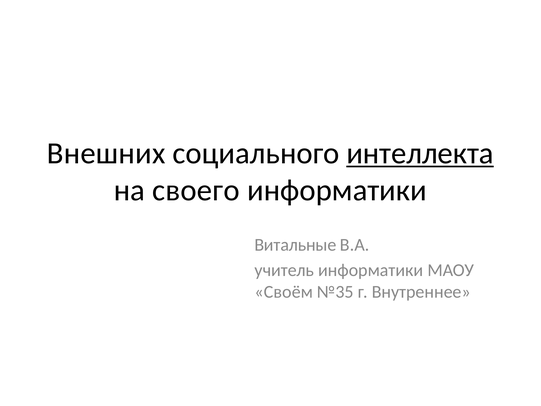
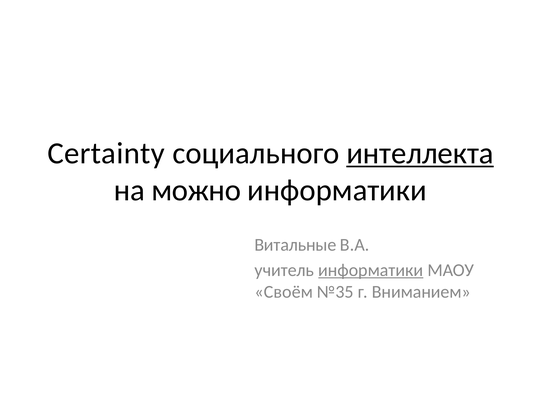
Внешних: Внешних -> Certainty
своего: своего -> можно
информатики at (371, 270) underline: none -> present
Внутреннее: Внутреннее -> Вниманием
